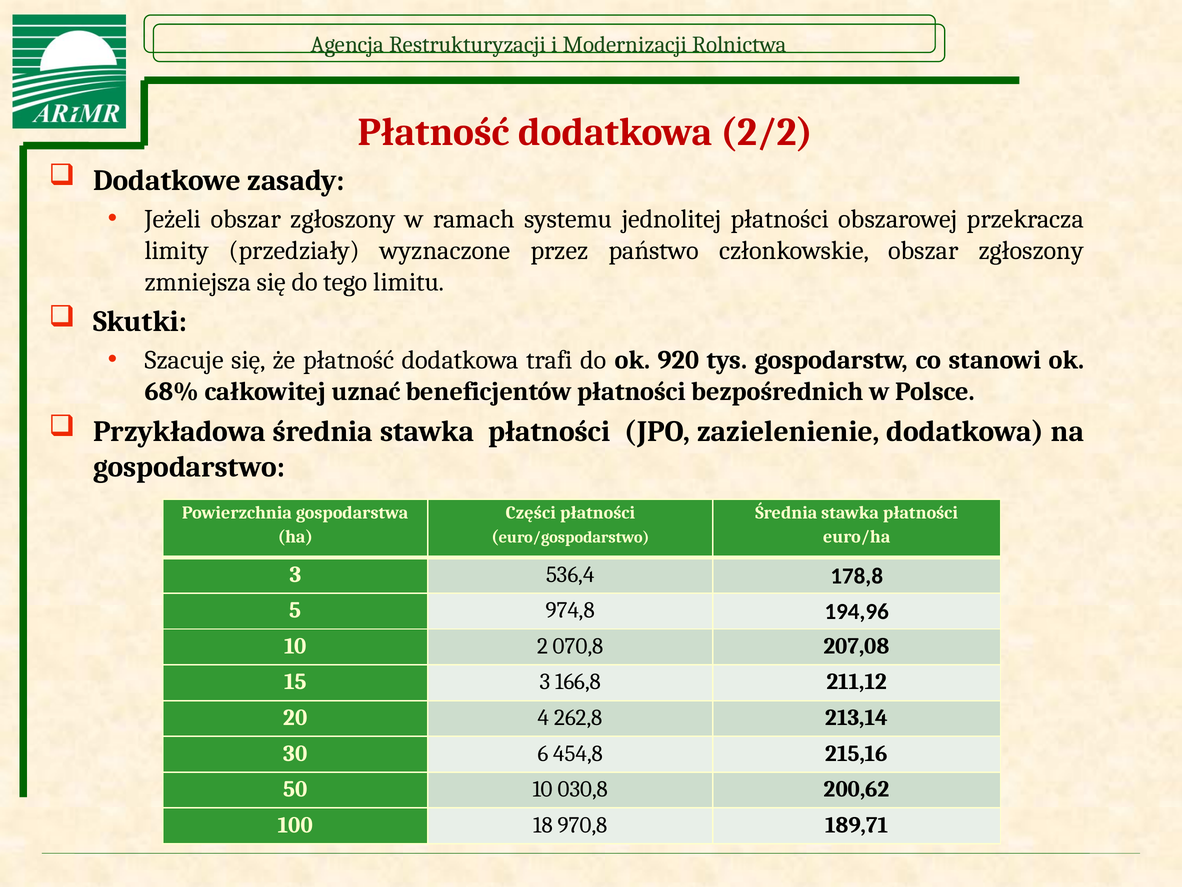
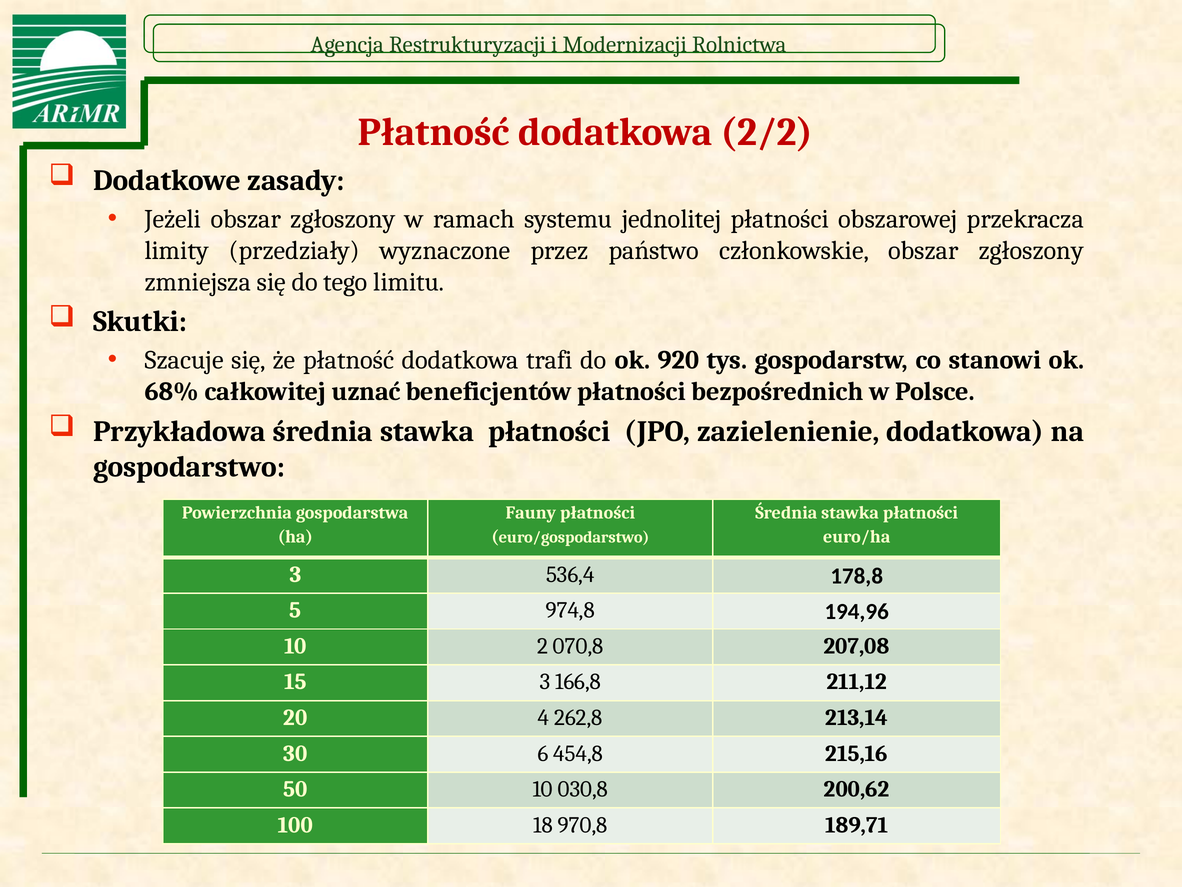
Części: Części -> Fauny
